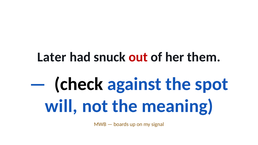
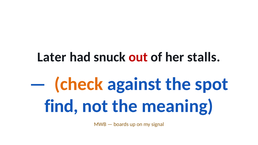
them: them -> stalls
check colour: black -> orange
will: will -> find
